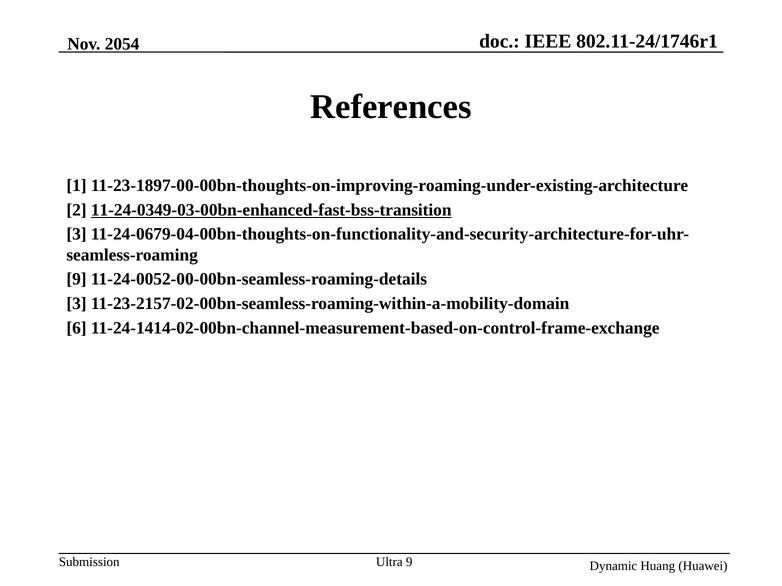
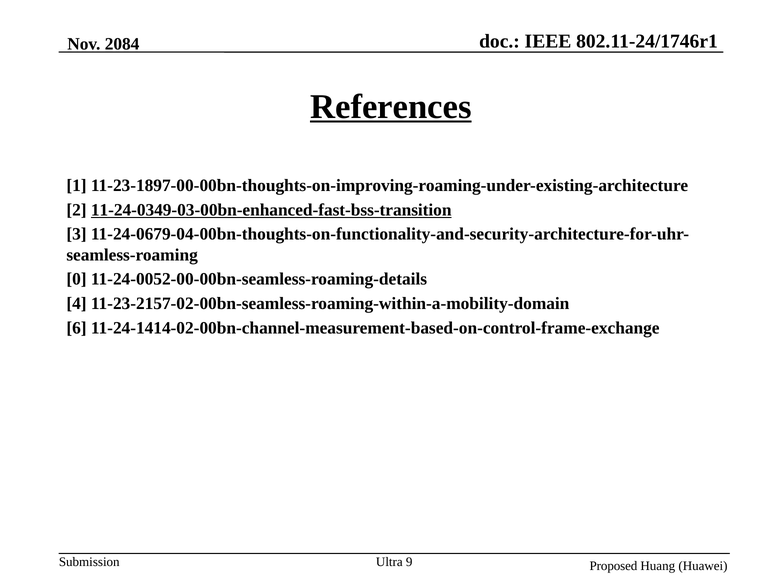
2054: 2054 -> 2084
References underline: none -> present
9 at (76, 279): 9 -> 0
3 at (76, 304): 3 -> 4
Dynamic: Dynamic -> Proposed
